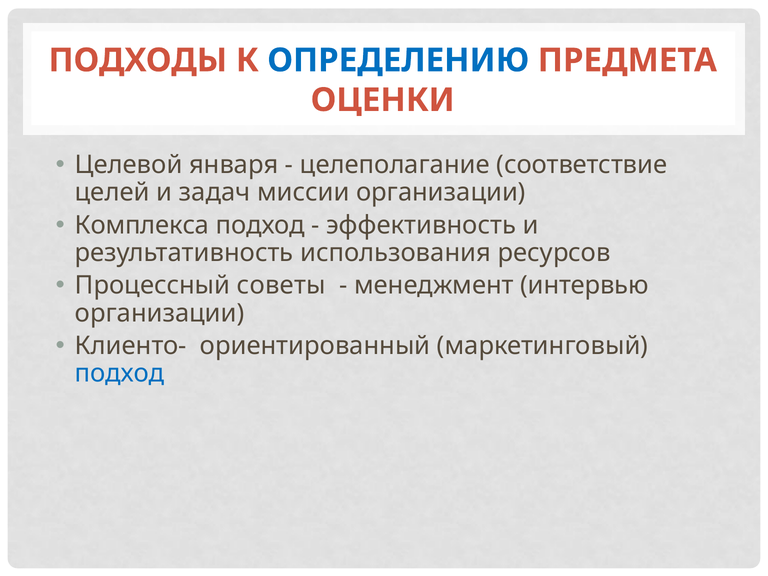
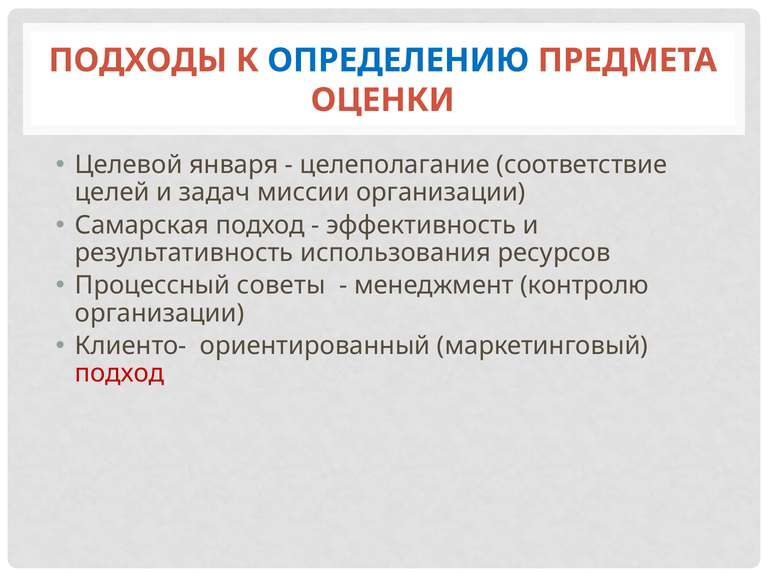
Комплекса: Комплекса -> Самарская
интервью: интервью -> контролю
подход at (120, 373) colour: blue -> red
